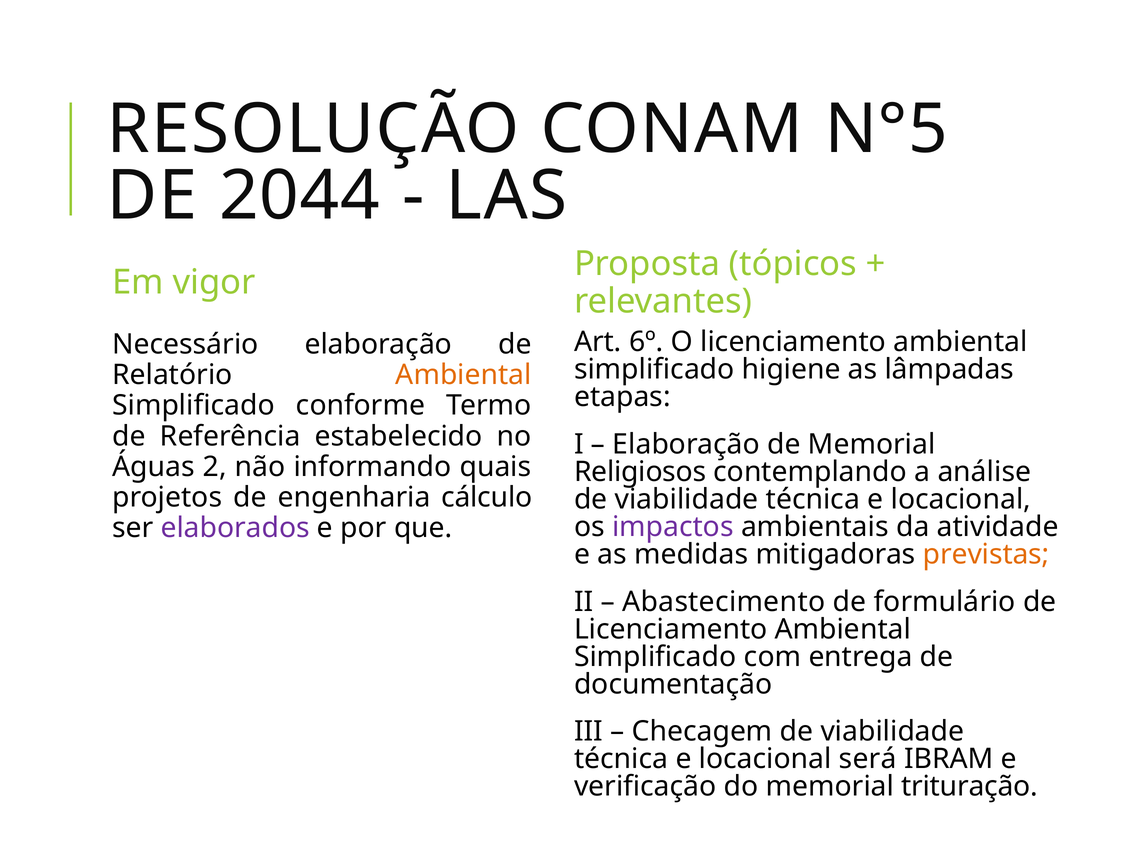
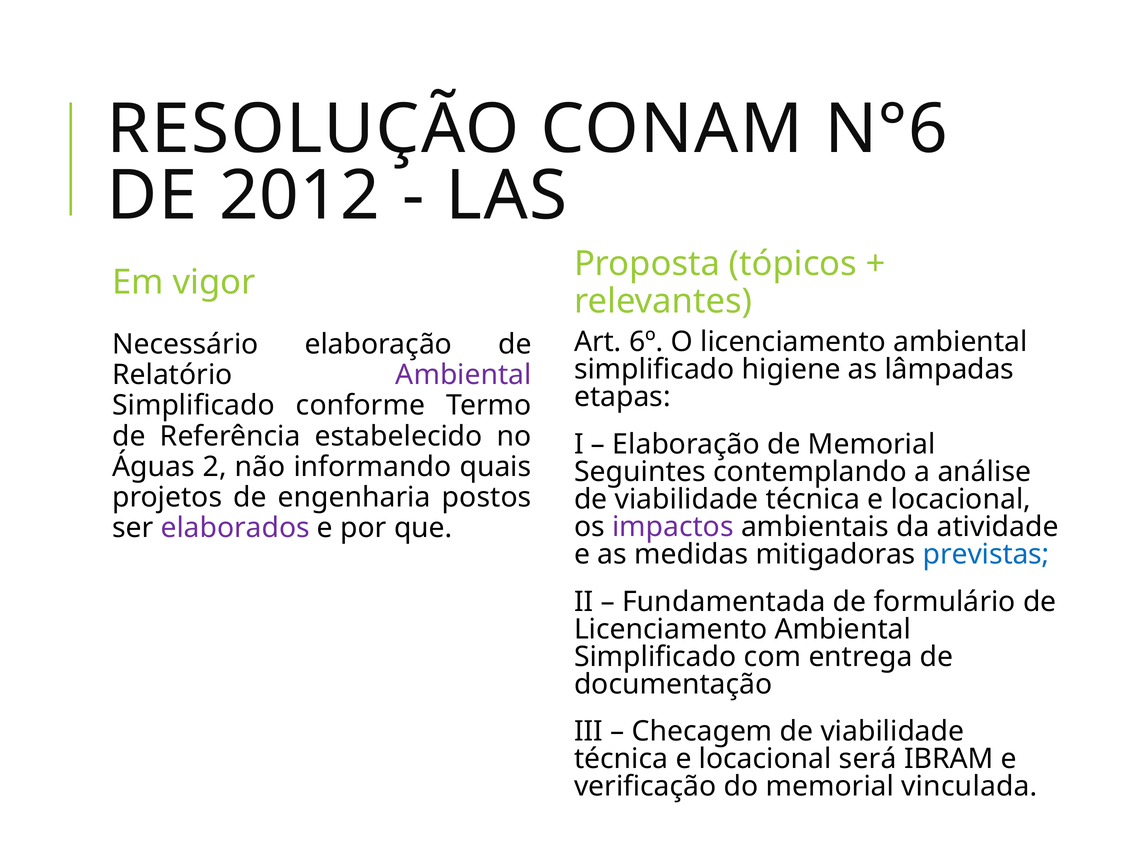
N°5: N°5 -> N°6
2044: 2044 -> 2012
Ambiental at (464, 375) colour: orange -> purple
Religiosos: Religiosos -> Seguintes
cálculo: cálculo -> postos
previstas colour: orange -> blue
Abastecimento: Abastecimento -> Fundamentada
trituração: trituração -> vinculada
